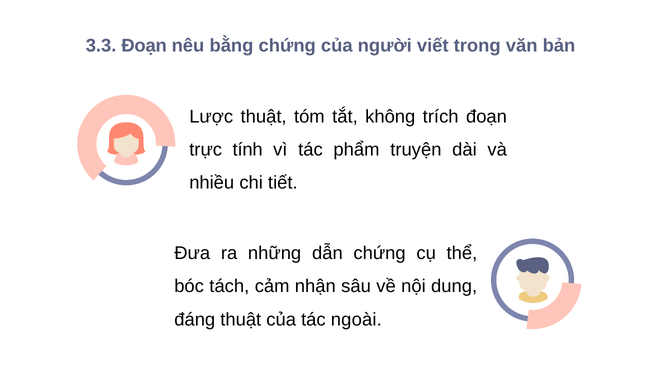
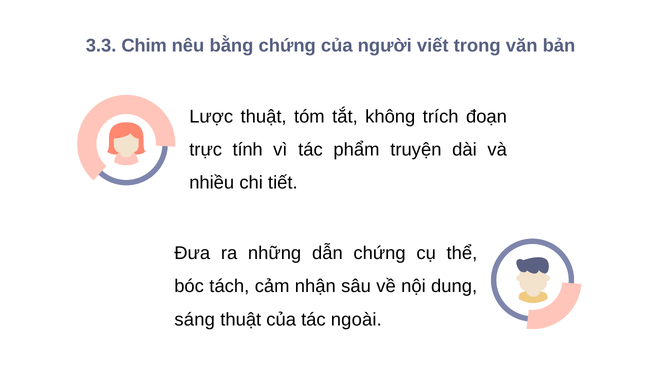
3.3 Đoạn: Đoạn -> Chim
đáng: đáng -> sáng
